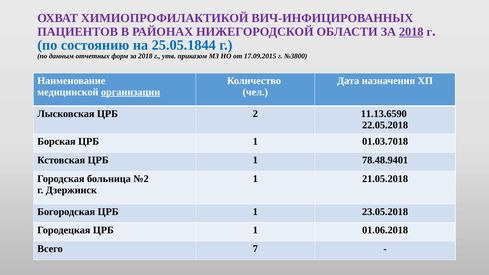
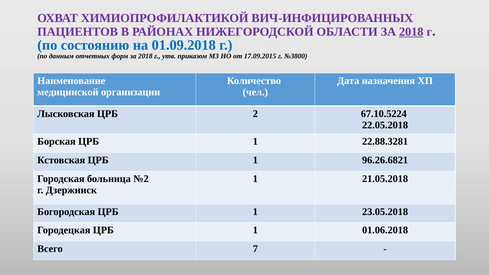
25.05.1844: 25.05.1844 -> 01.09.2018
организации underline: present -> none
11.13.6590: 11.13.6590 -> 67.10.5224
01.03.7018: 01.03.7018 -> 22.88.3281
78.48.9401: 78.48.9401 -> 96.26.6821
